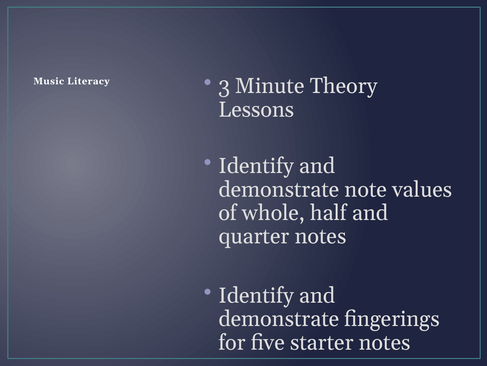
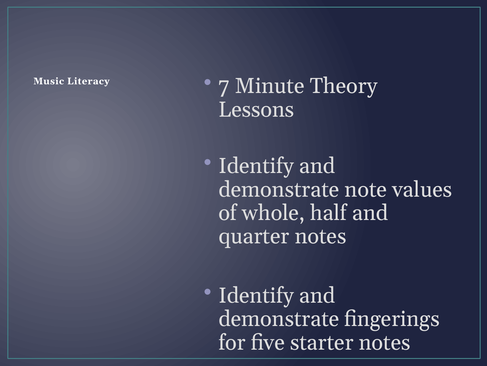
3: 3 -> 7
